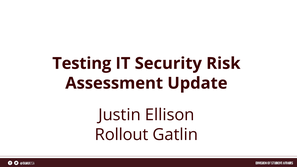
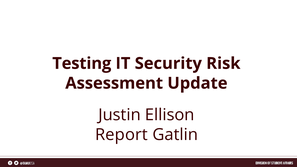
Rollout: Rollout -> Report
